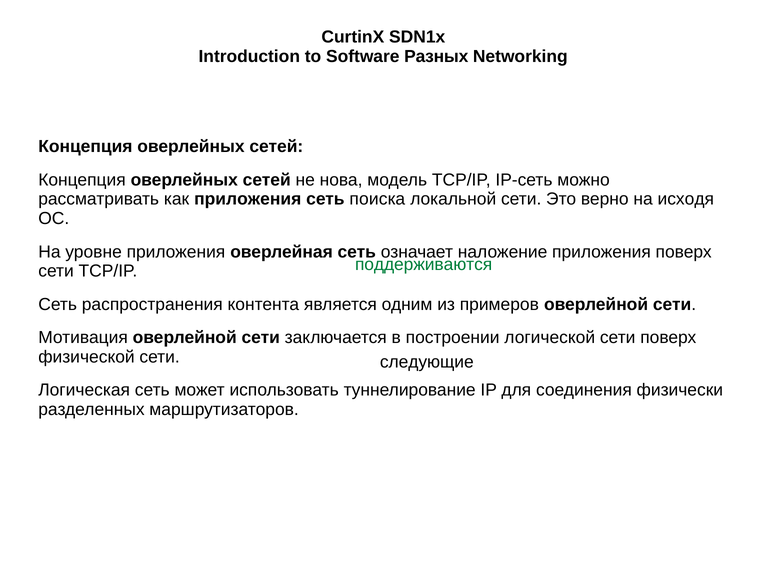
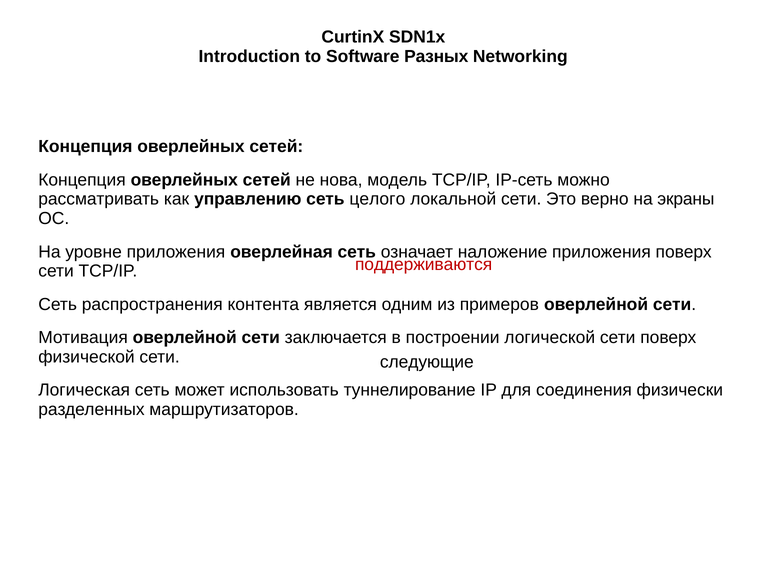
как приложения: приложения -> управлению
поиска: поиска -> целого
исходя: исходя -> экраны
поддерживаются colour: green -> red
